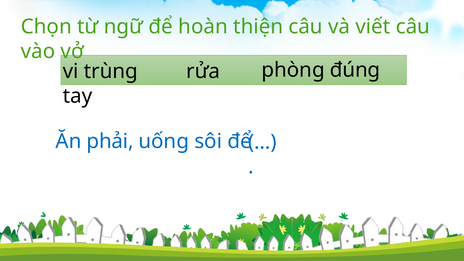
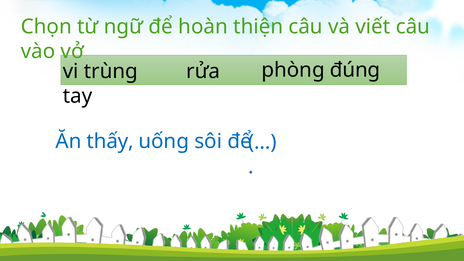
phải: phải -> thấy
